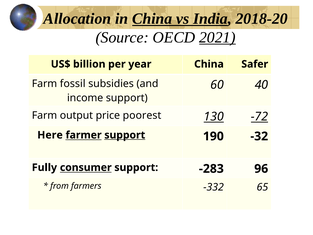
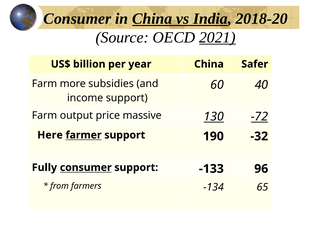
Allocation at (77, 19): Allocation -> Consumer
fossil: fossil -> more
poorest: poorest -> massive
support at (125, 135) underline: present -> none
-283: -283 -> -133
-332: -332 -> -134
